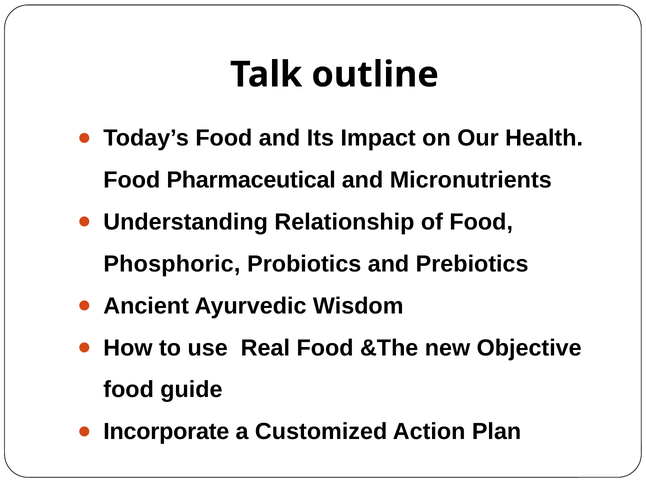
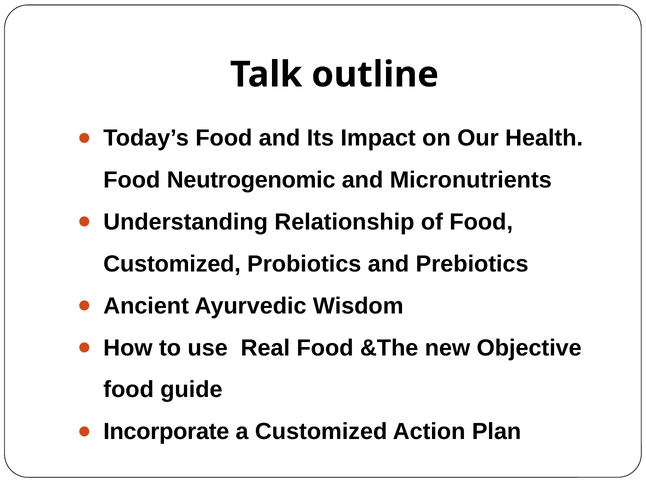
Pharmaceutical: Pharmaceutical -> Neutrogenomic
Phosphoric at (172, 264): Phosphoric -> Customized
